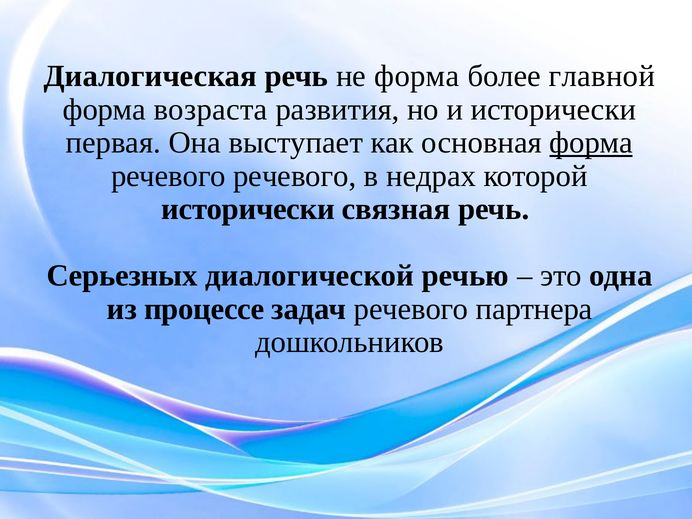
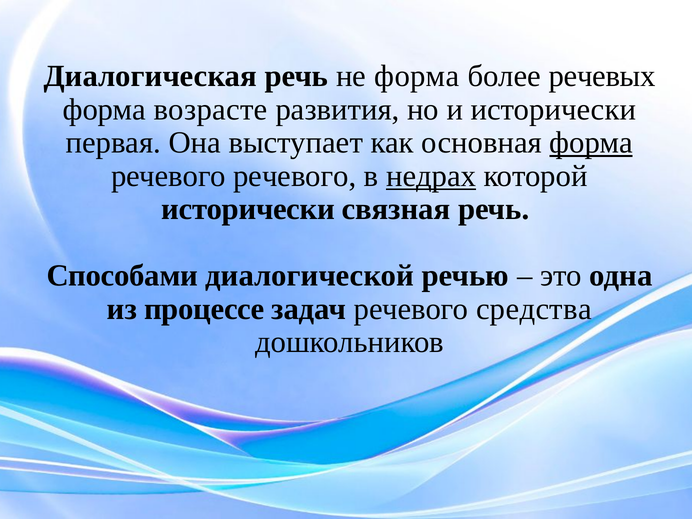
главной: главной -> речевых
возраста: возраста -> возрасте
недрах underline: none -> present
Серьезных: Серьезных -> Способами
партнера: партнера -> средства
